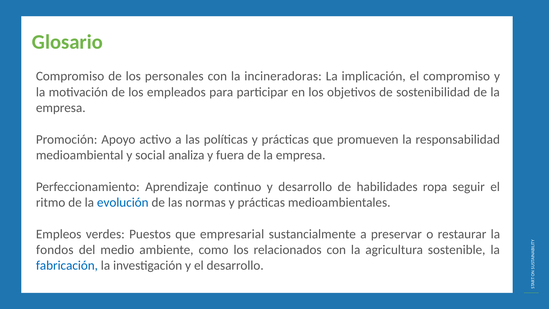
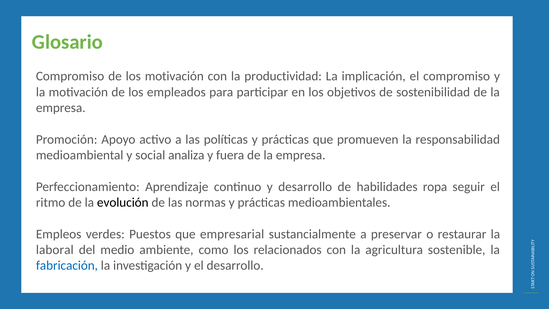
los personales: personales -> motivación
incineradoras: incineradoras -> productividad
evolución colour: blue -> black
fondos: fondos -> laboral
